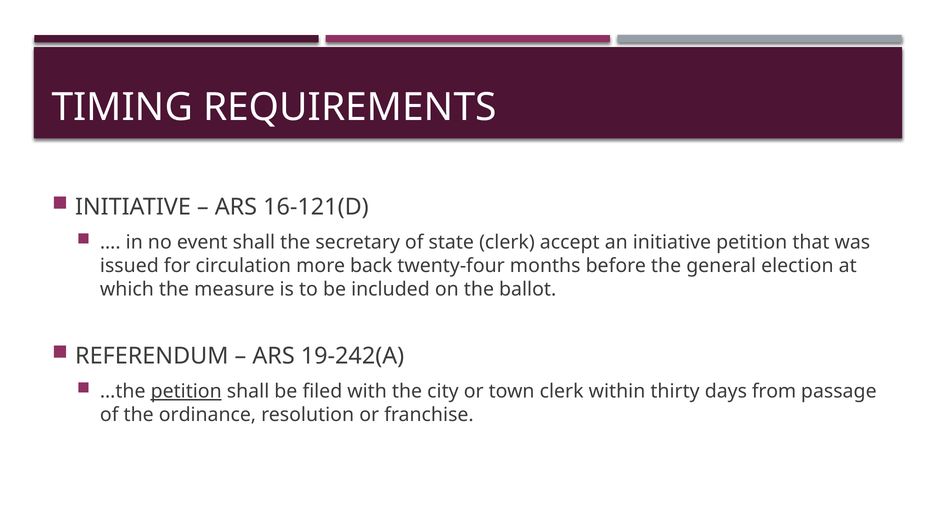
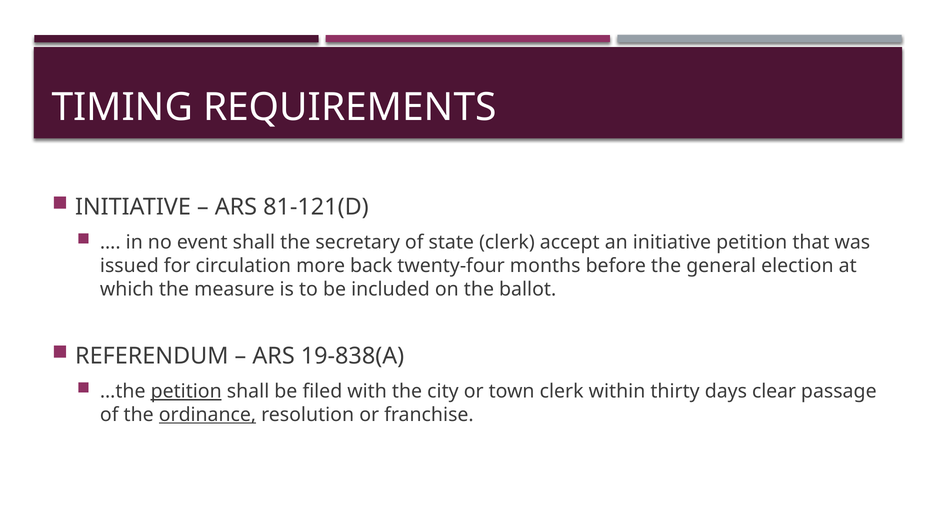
16-121(D: 16-121(D -> 81-121(D
19-242(A: 19-242(A -> 19-838(A
from: from -> clear
ordinance underline: none -> present
